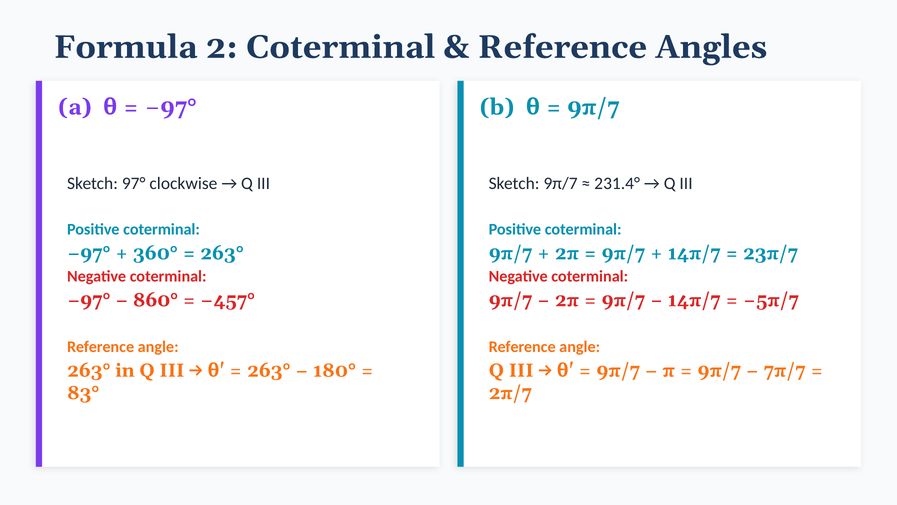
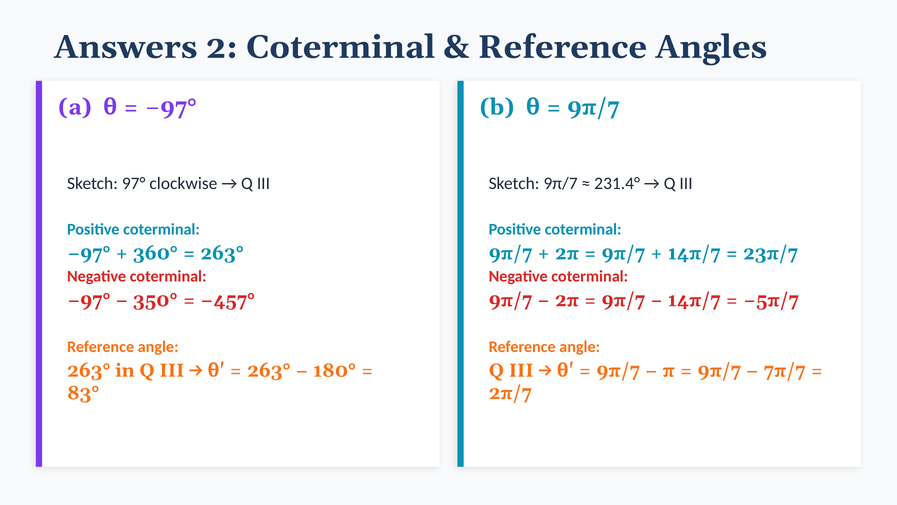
Formula: Formula -> Answers
860°: 860° -> 350°
